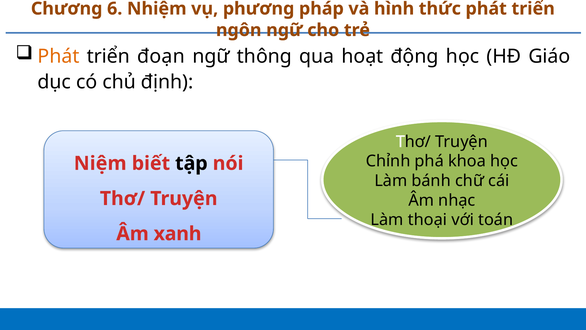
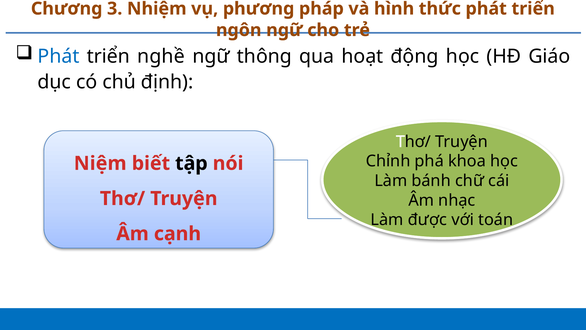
6: 6 -> 3
Phát at (59, 56) colour: orange -> blue
đoạn: đoạn -> nghề
thoại: thoại -> được
xanh: xanh -> cạnh
